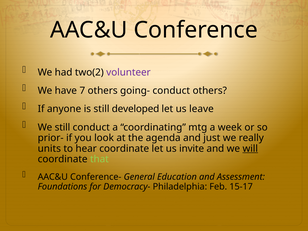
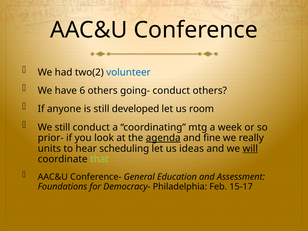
volunteer colour: purple -> blue
7: 7 -> 6
leave: leave -> room
agenda underline: none -> present
just: just -> fine
hear coordinate: coordinate -> scheduling
invite: invite -> ideas
